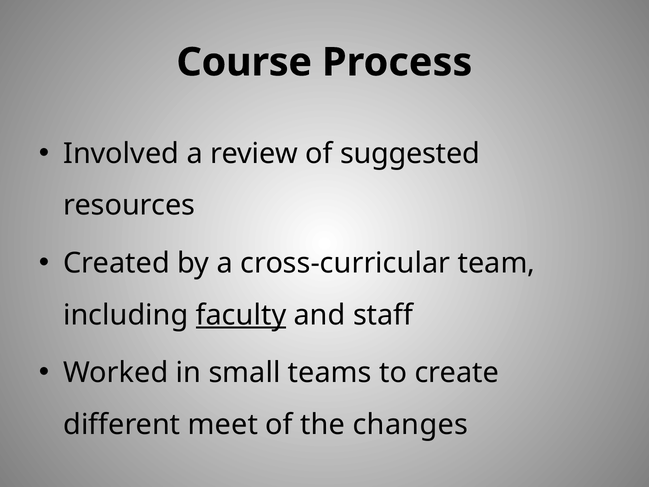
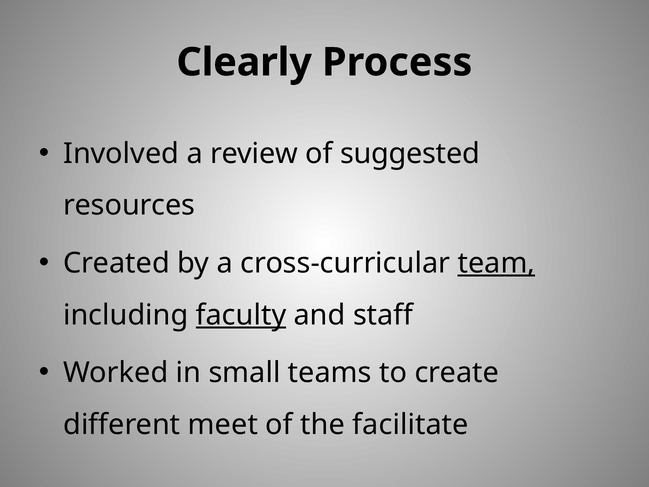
Course: Course -> Clearly
team underline: none -> present
changes: changes -> facilitate
